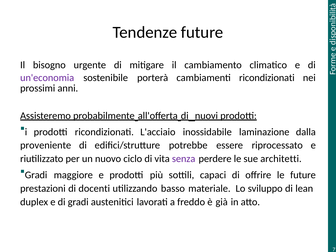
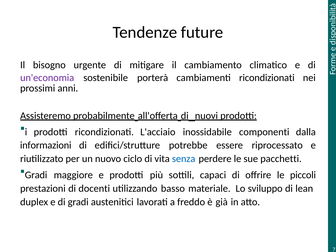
laminazione: laminazione -> componenti
proveniente: proveniente -> informazioni
senza colour: purple -> blue
architetti: architetti -> pacchetti
le future: future -> piccoli
